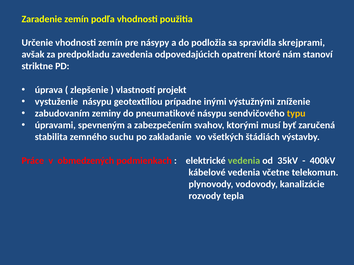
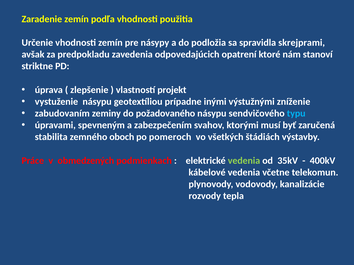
pneumatikové: pneumatikové -> požadovaného
typu colour: yellow -> light blue
suchu: suchu -> oboch
zakladanie: zakladanie -> pomeroch
